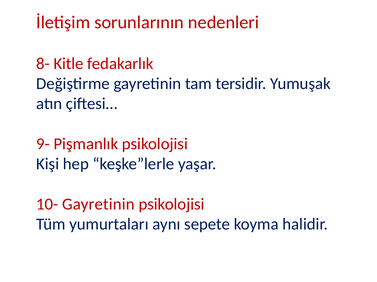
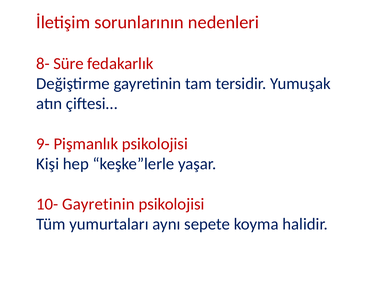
Kitle: Kitle -> Süre
